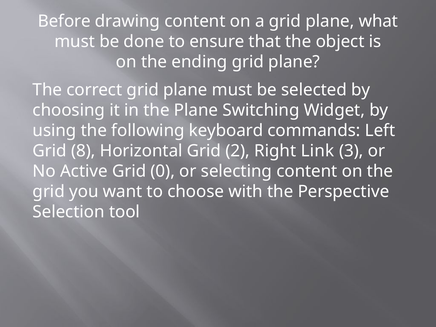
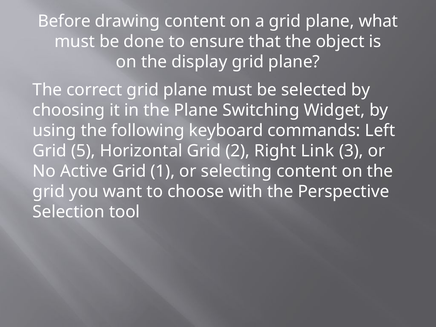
ending: ending -> display
8: 8 -> 5
0: 0 -> 1
